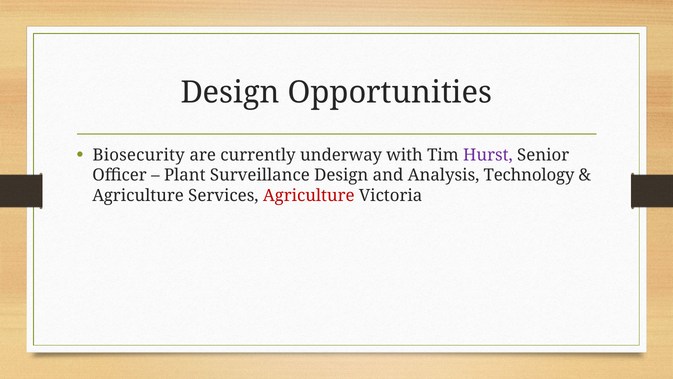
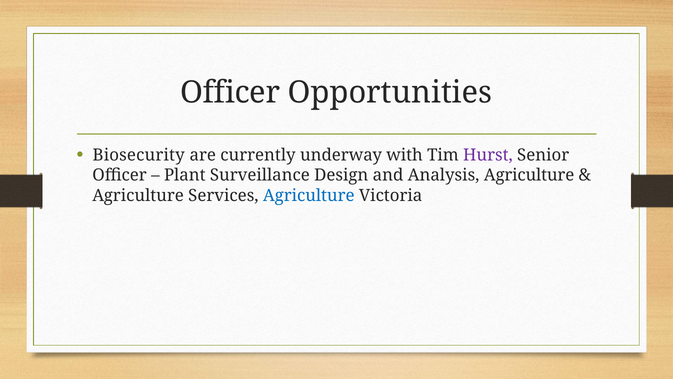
Design at (230, 92): Design -> Officer
Analysis Technology: Technology -> Agriculture
Agriculture at (309, 195) colour: red -> blue
